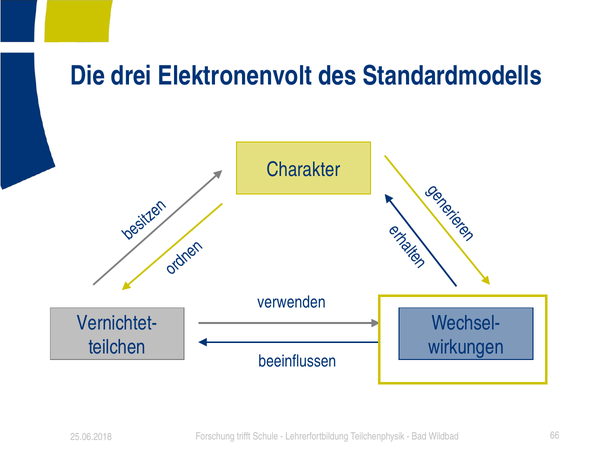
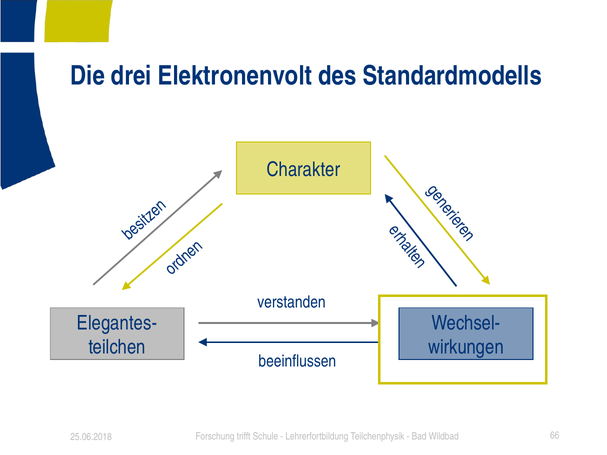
verwenden: verwenden -> verstanden
Vernichtet-: Vernichtet- -> Elegantes-
